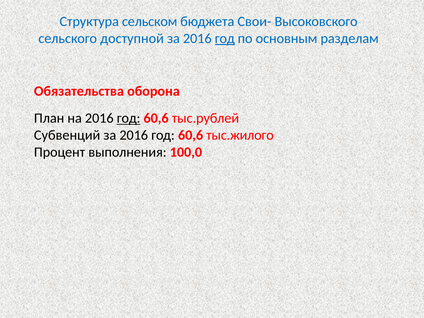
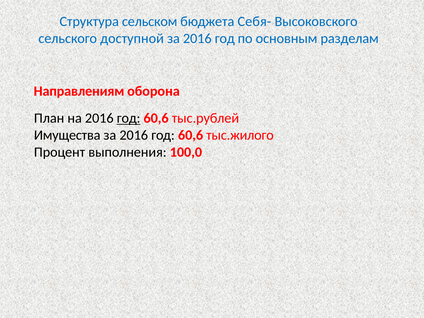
Свои-: Свои- -> Себя-
год at (225, 38) underline: present -> none
Обязательства: Обязательства -> Направлениям
Субвенций: Субвенций -> Имущества
